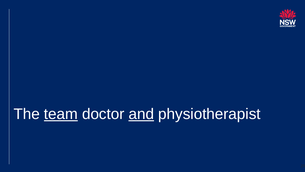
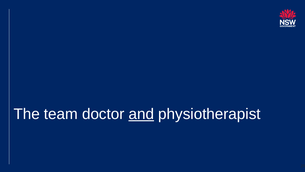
team underline: present -> none
